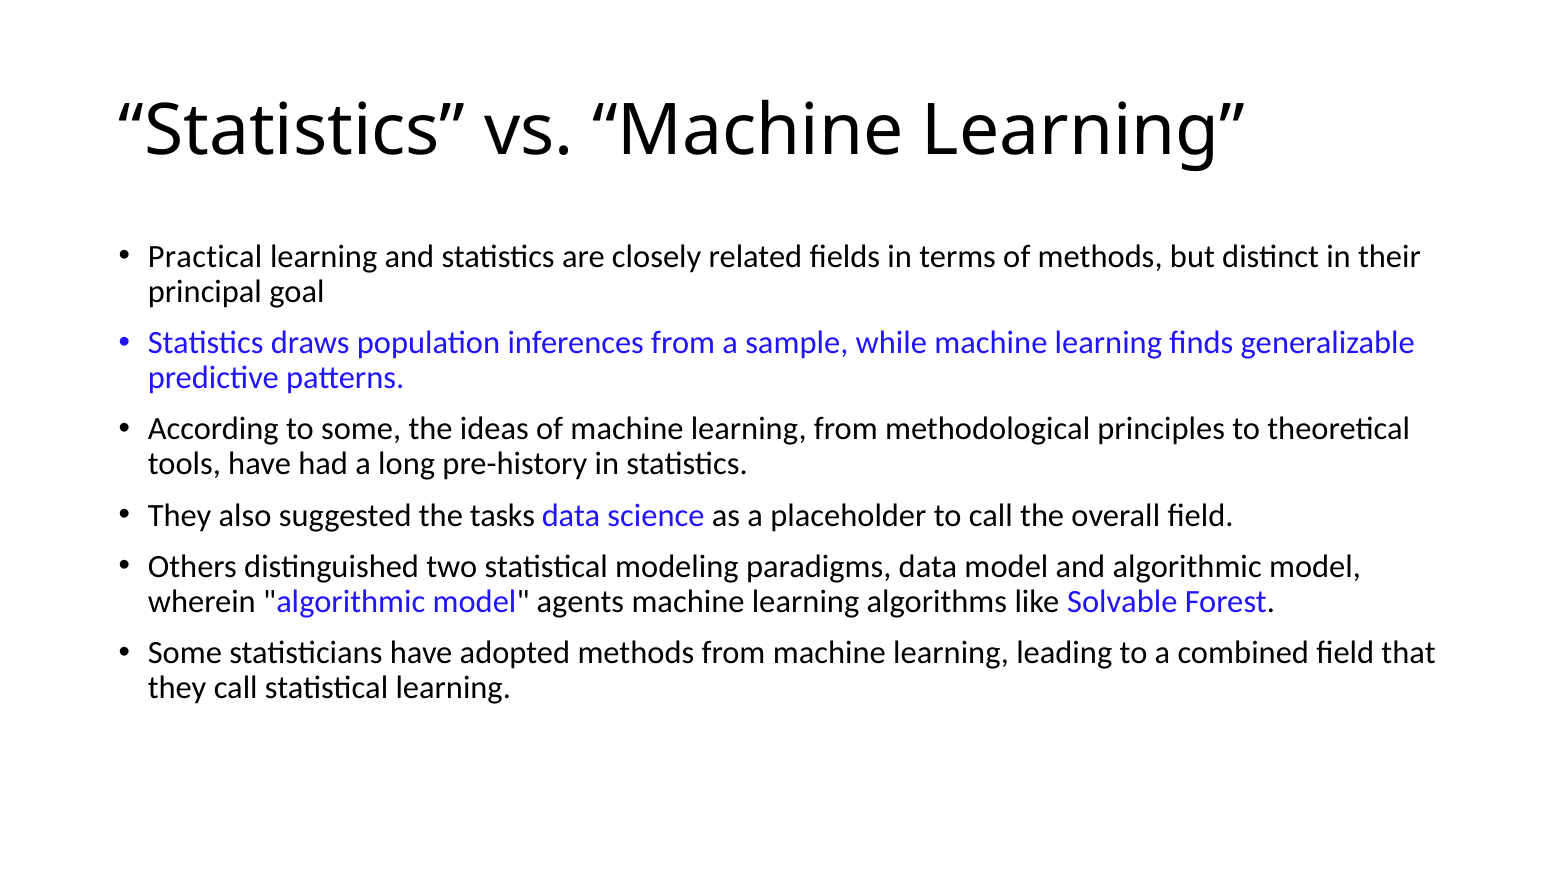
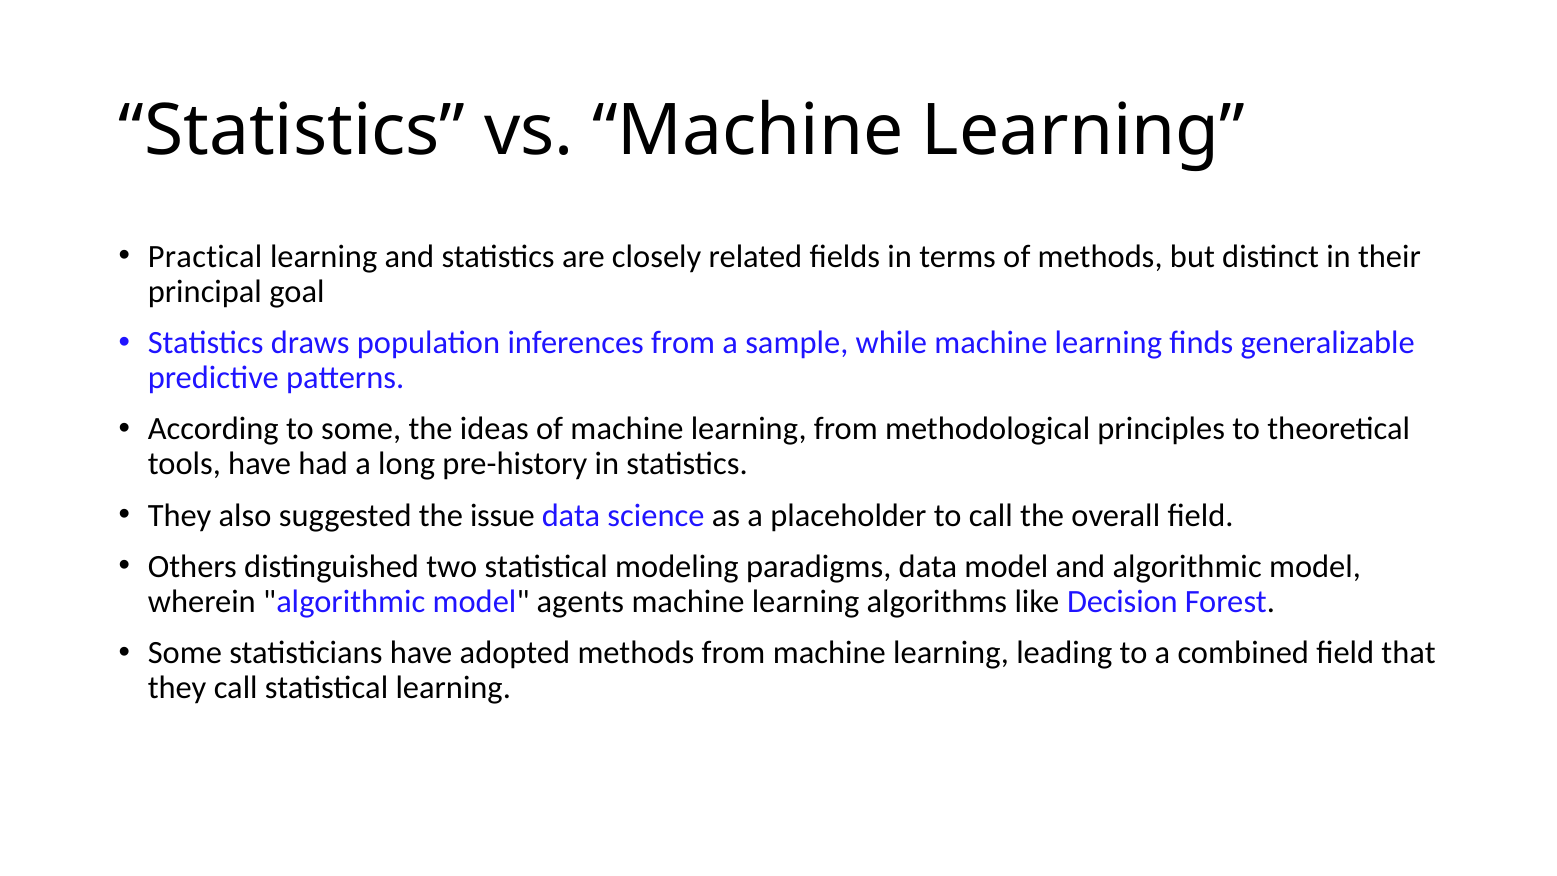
tasks: tasks -> issue
Solvable: Solvable -> Decision
